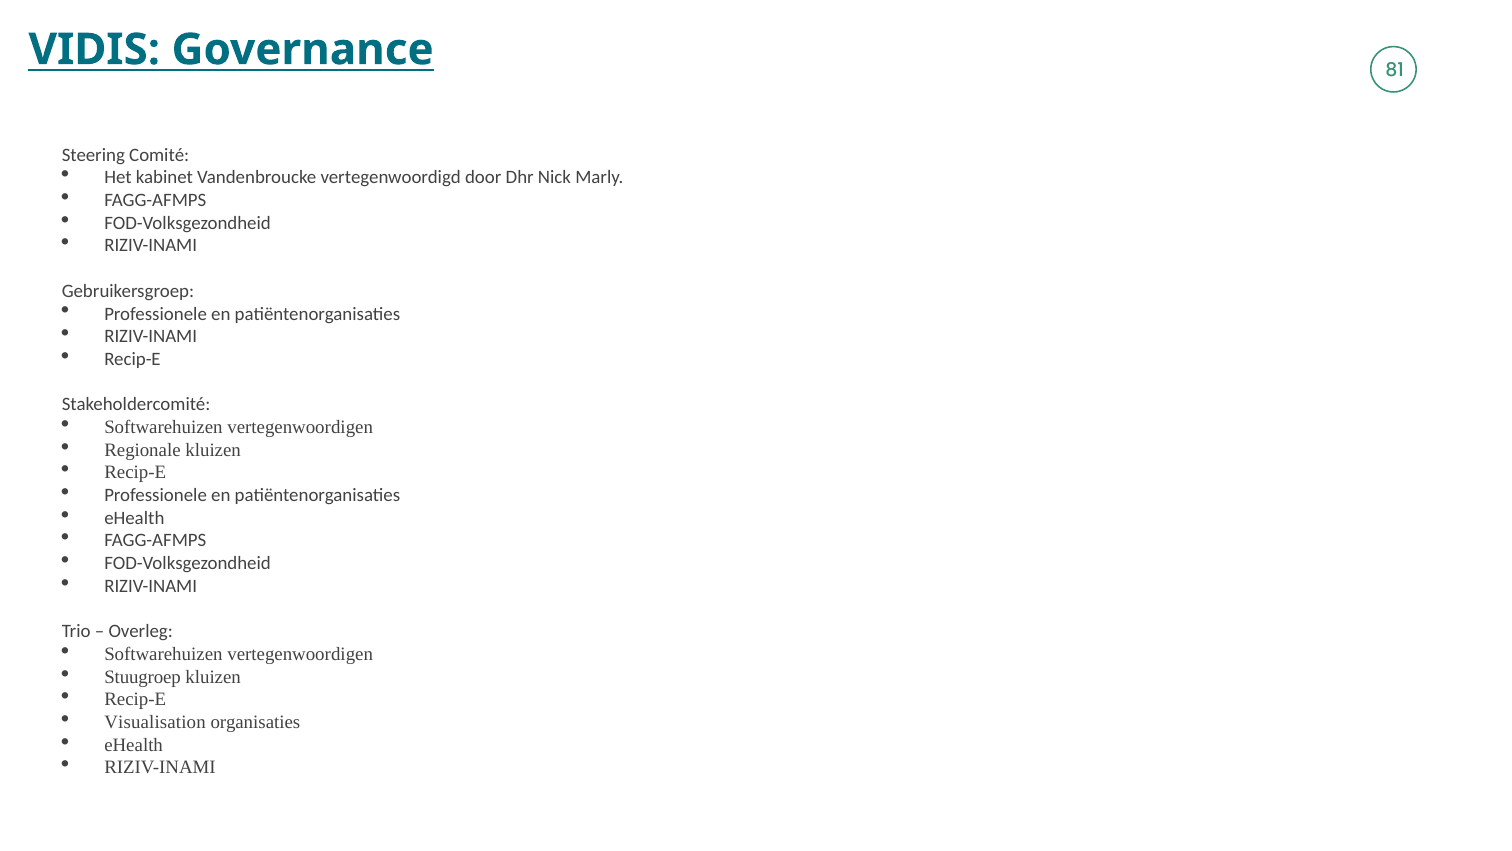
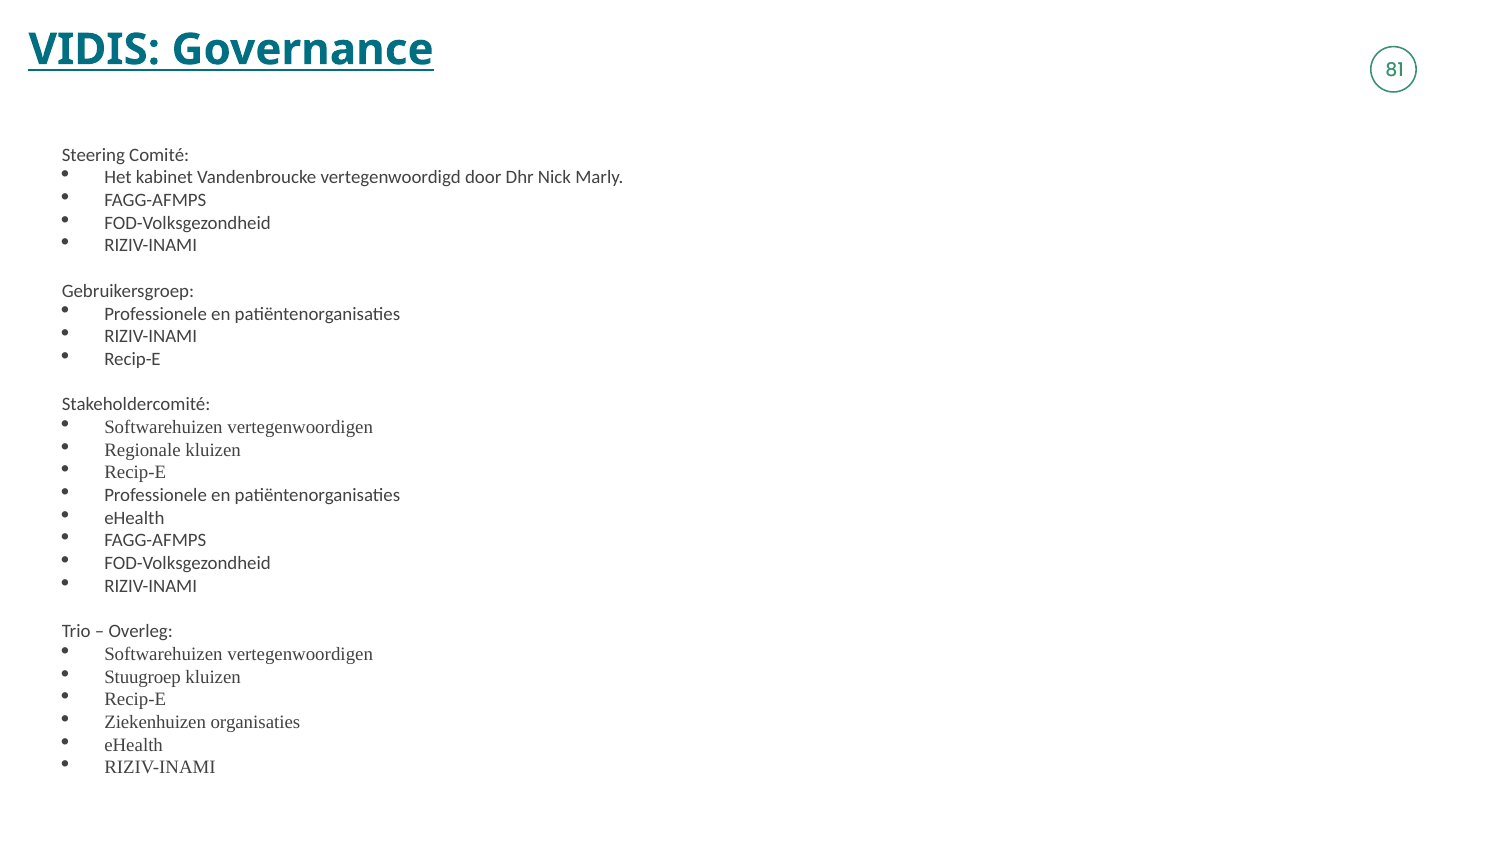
Visualisation: Visualisation -> Ziekenhuizen
